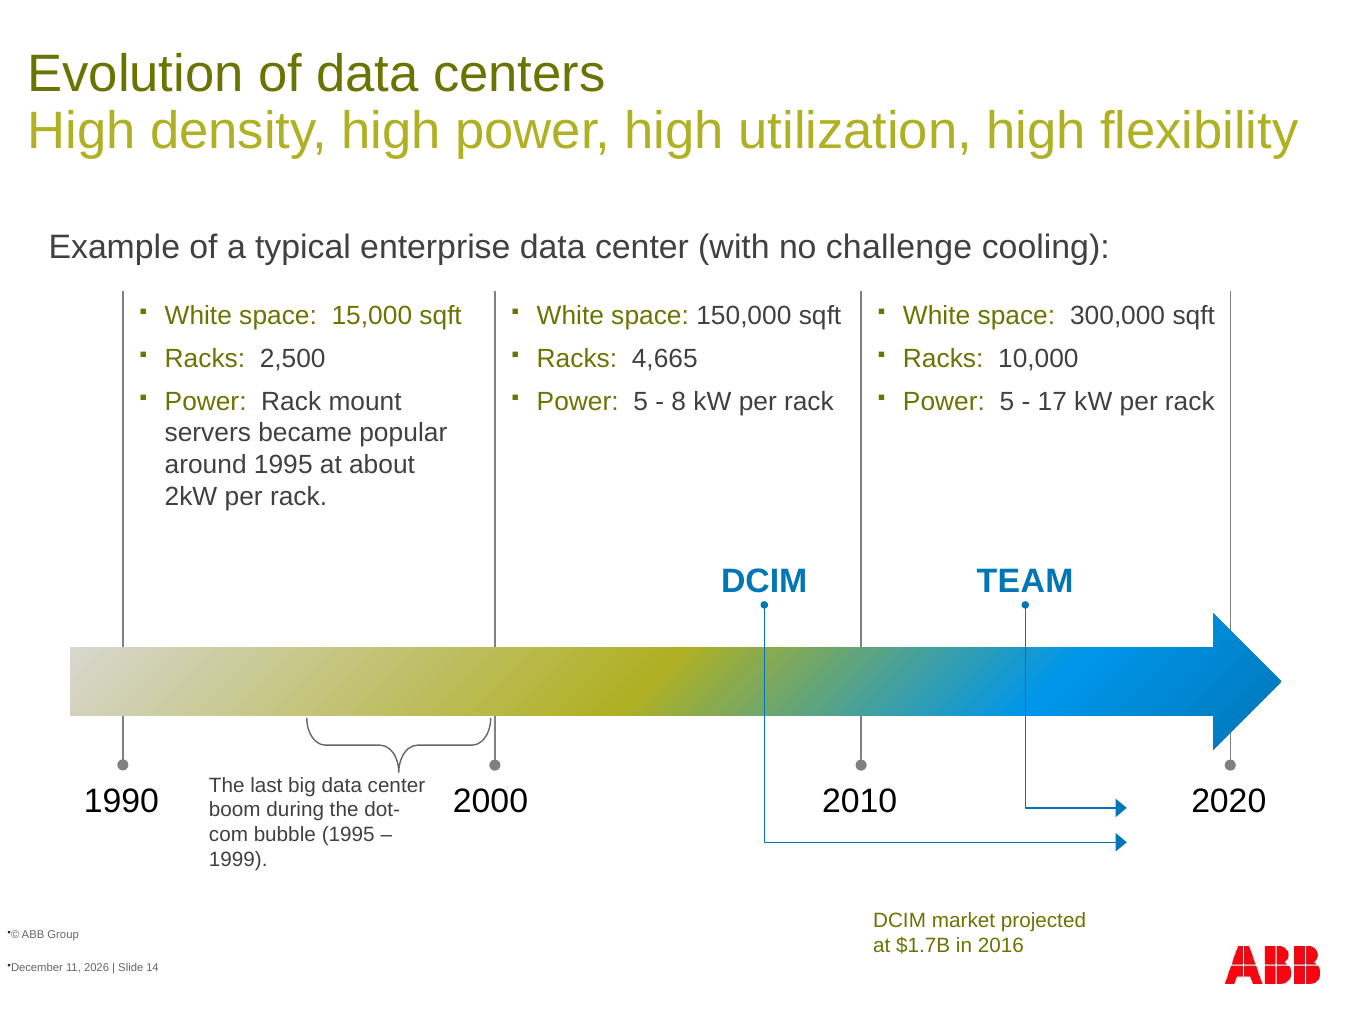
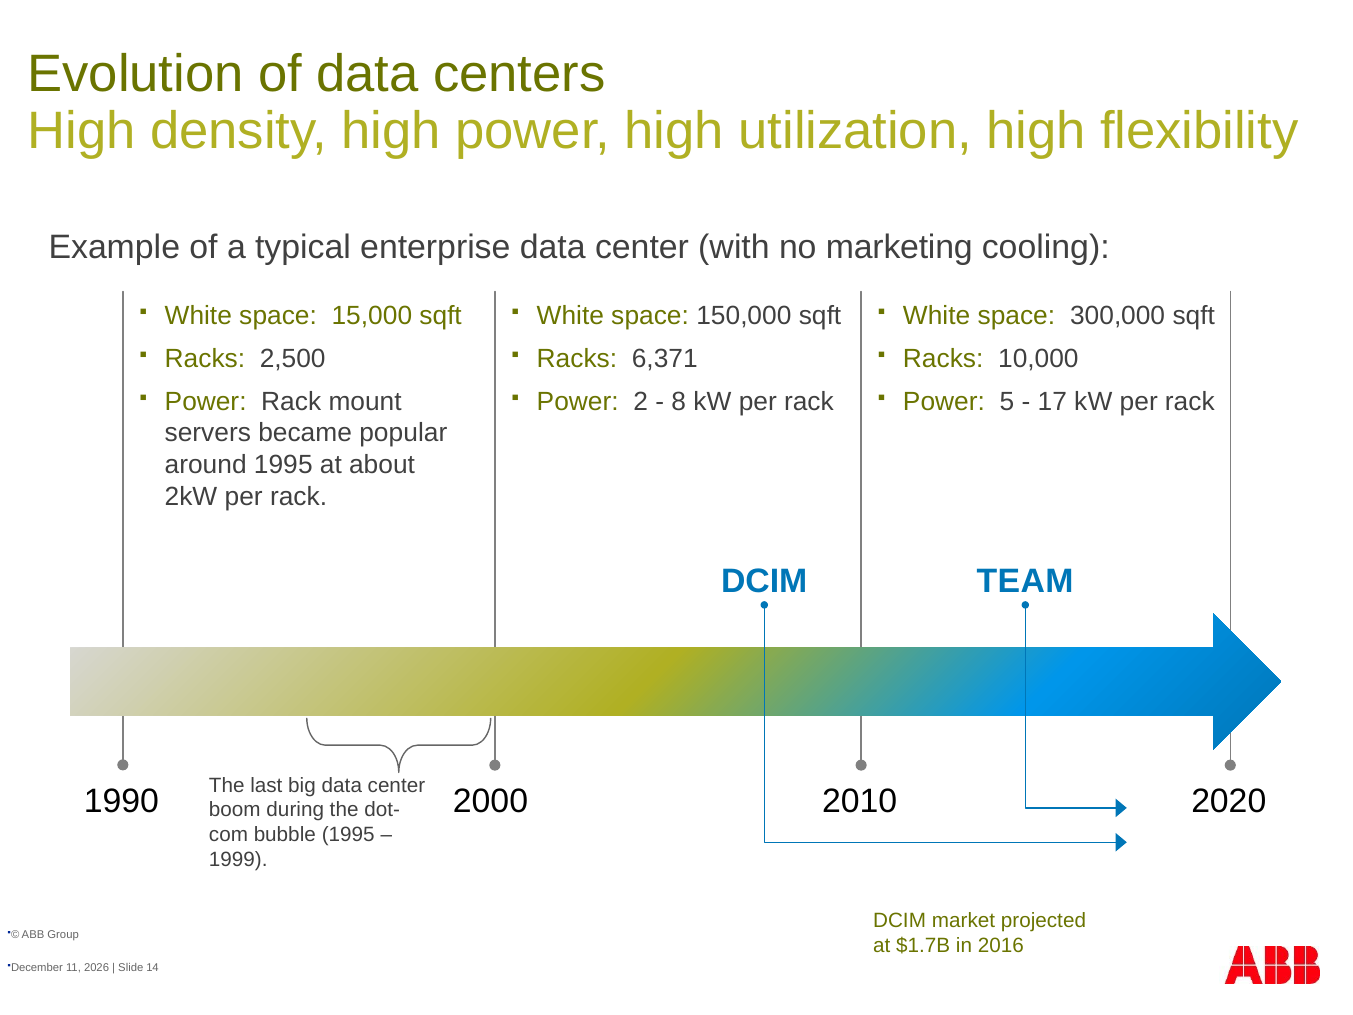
challenge: challenge -> marketing
4,665: 4,665 -> 6,371
5 at (641, 402): 5 -> 2
